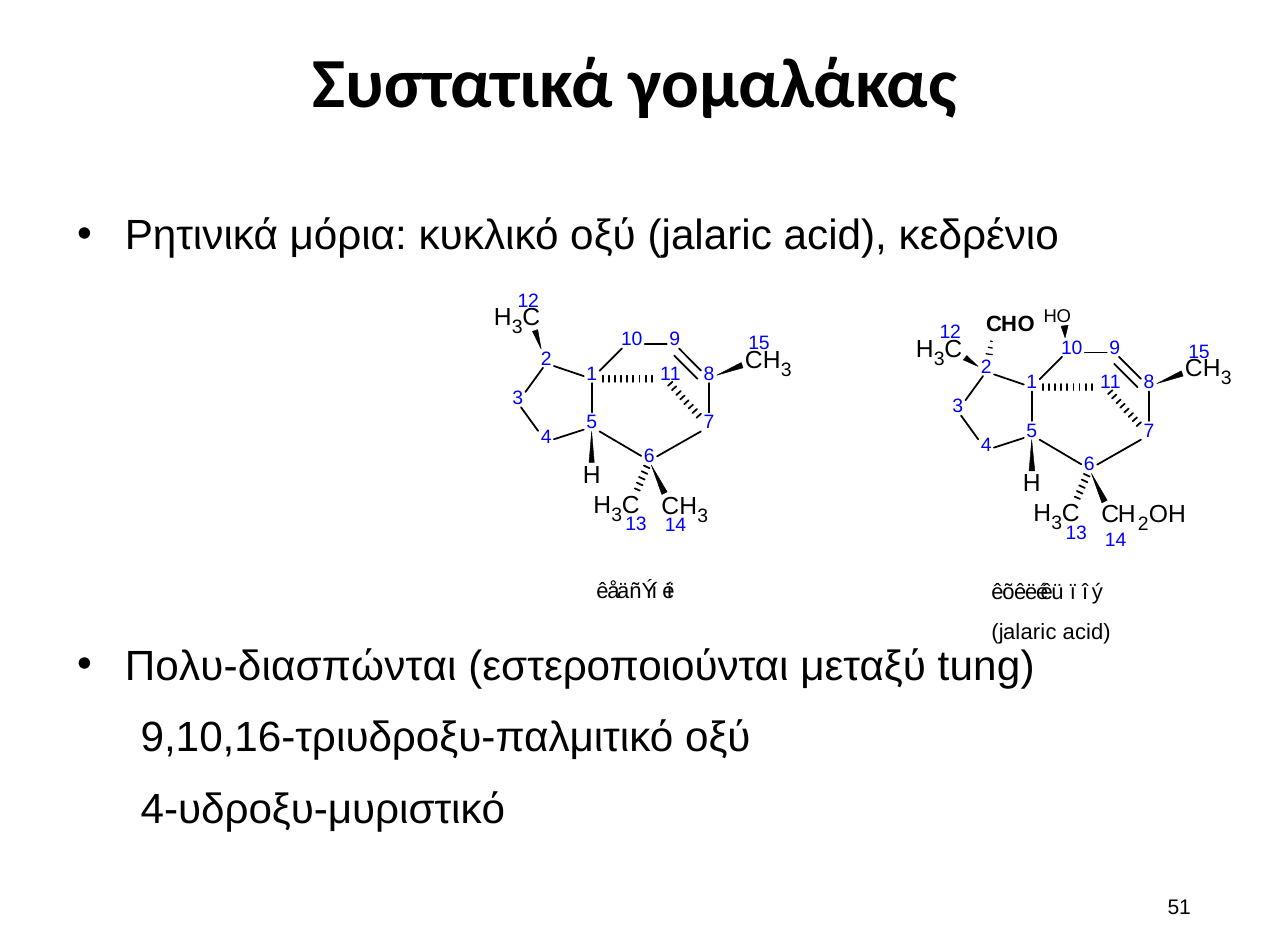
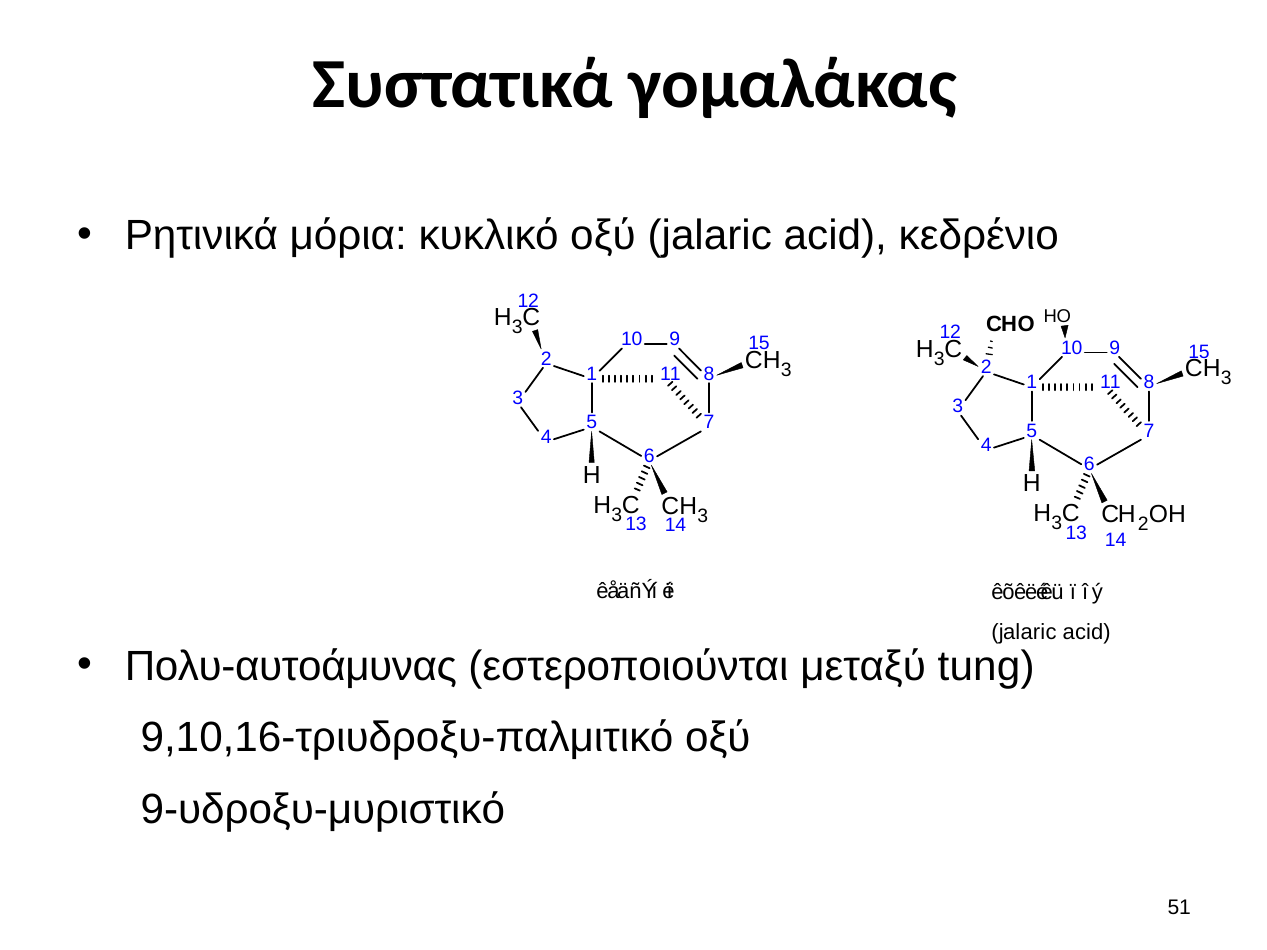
Πολυ-διασπώνται: Πολυ-διασπώνται -> Πολυ-αυτοάμυνας
4-υδροξυ-μυριστικό: 4-υδροξυ-μυριστικό -> 9-υδροξυ-μυριστικό
